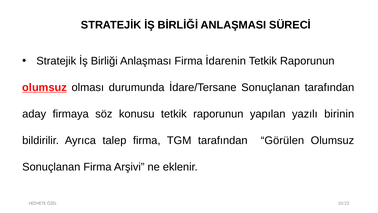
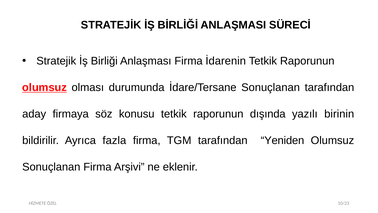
yapılan: yapılan -> dışında
talep: talep -> fazla
Görülen: Görülen -> Yeniden
